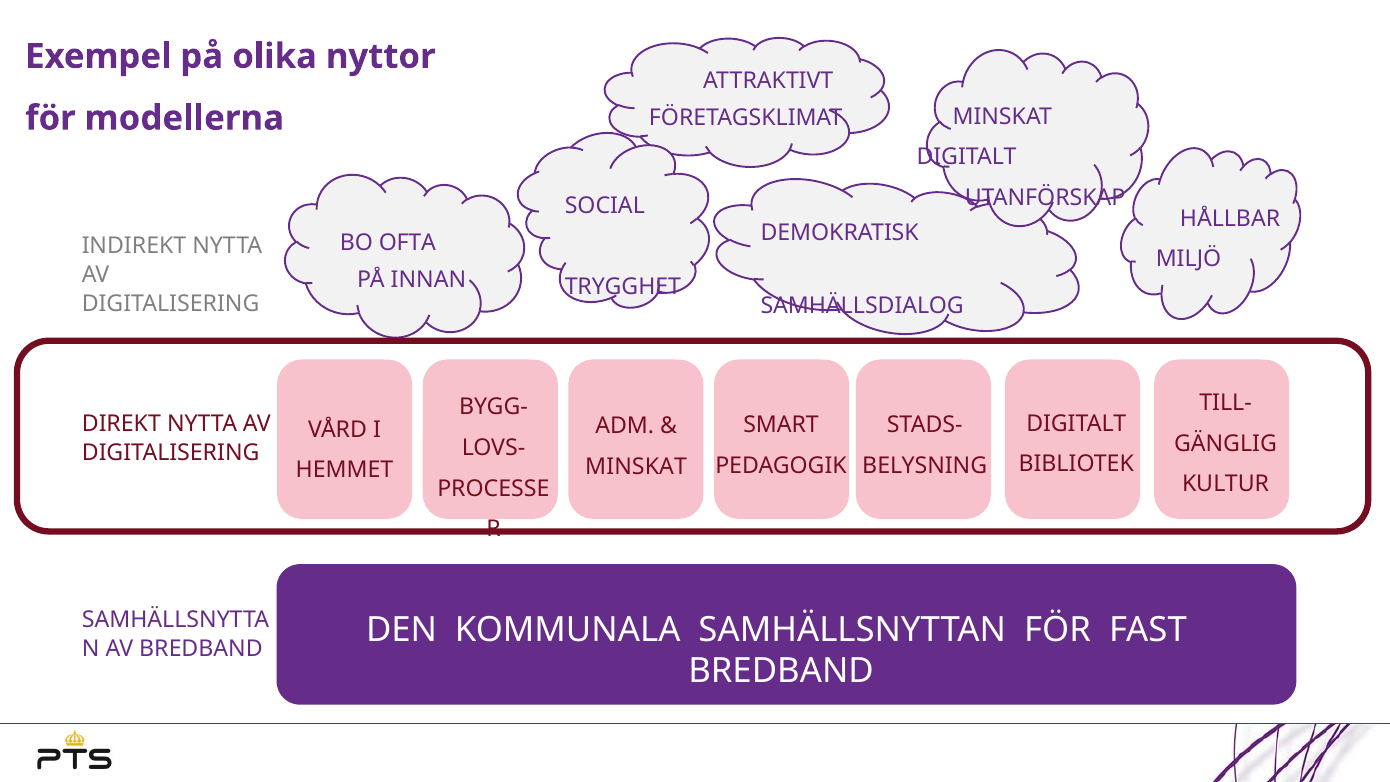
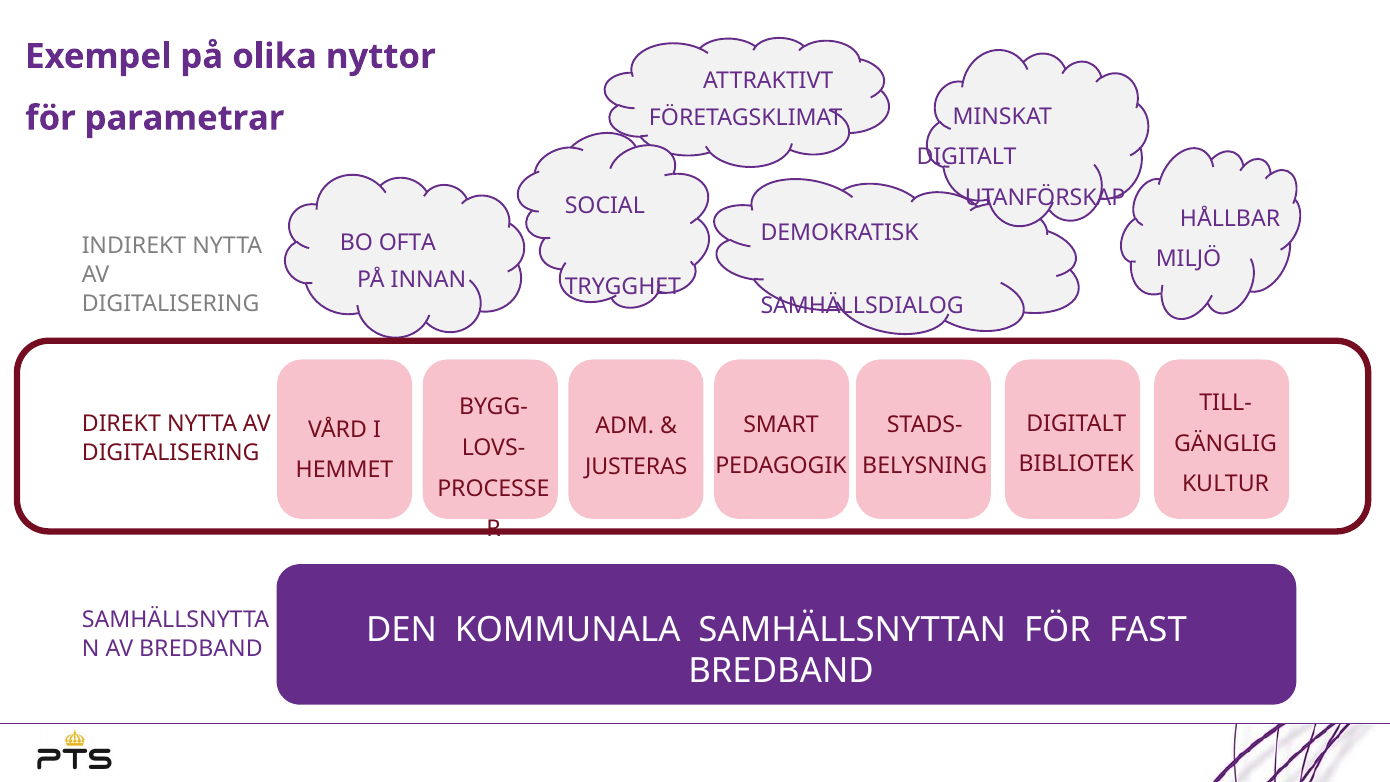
modellerna: modellerna -> parametrar
MINSKAT at (636, 466): MINSKAT -> JUSTERAS
